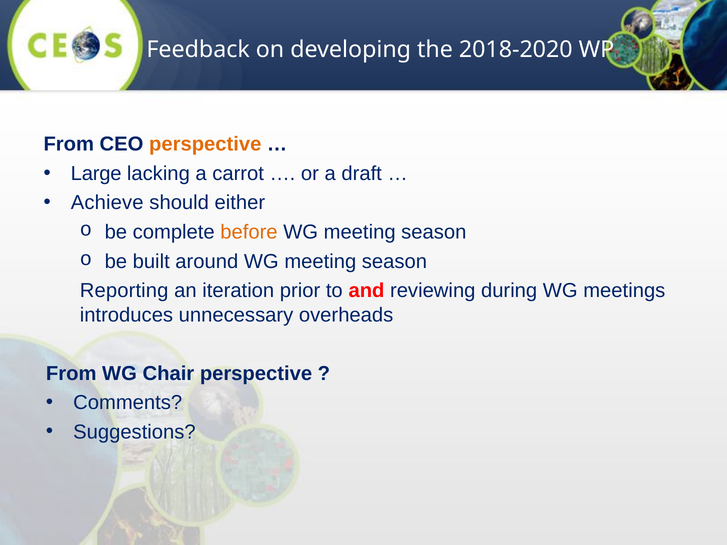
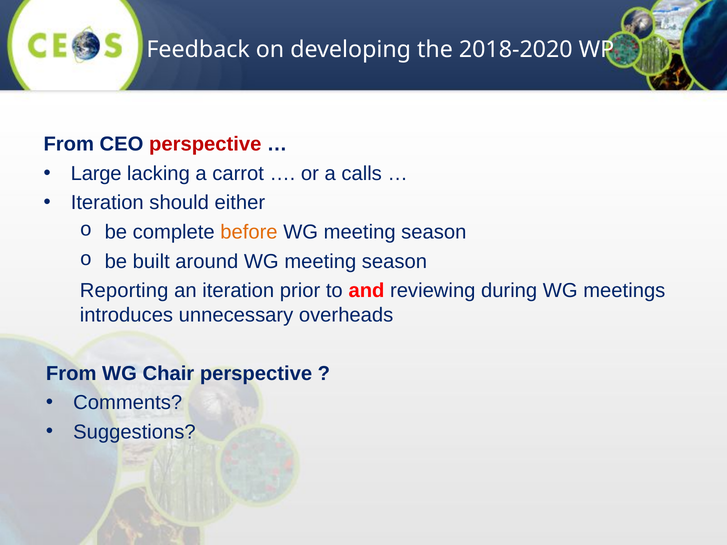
perspective at (205, 144) colour: orange -> red
draft: draft -> calls
Achieve at (107, 203): Achieve -> Iteration
